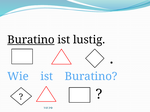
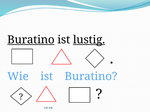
lustig underline: none -> present
